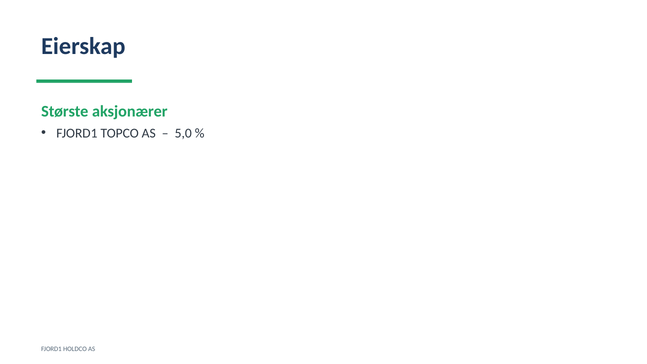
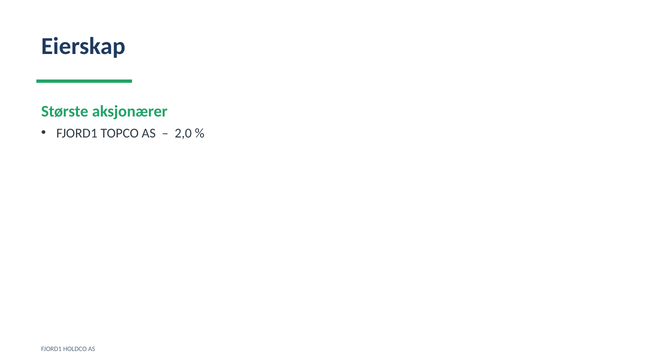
5,0: 5,0 -> 2,0
